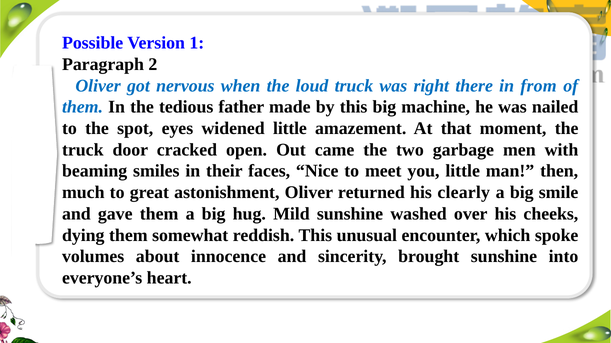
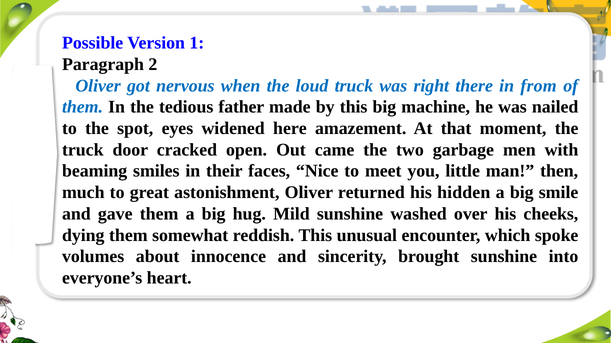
widened little: little -> here
clearly: clearly -> hidden
